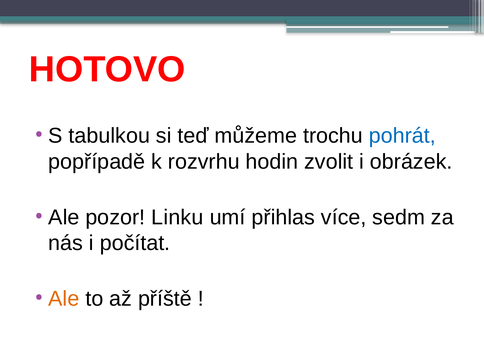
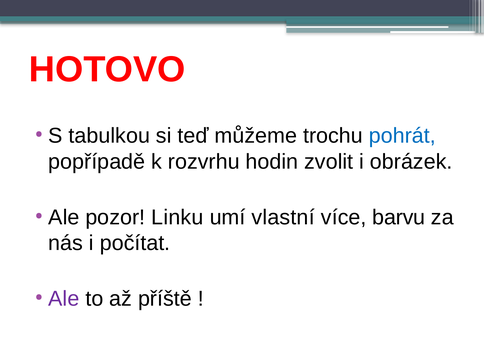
přihlas: přihlas -> vlastní
sedm: sedm -> barvu
Ale at (64, 299) colour: orange -> purple
